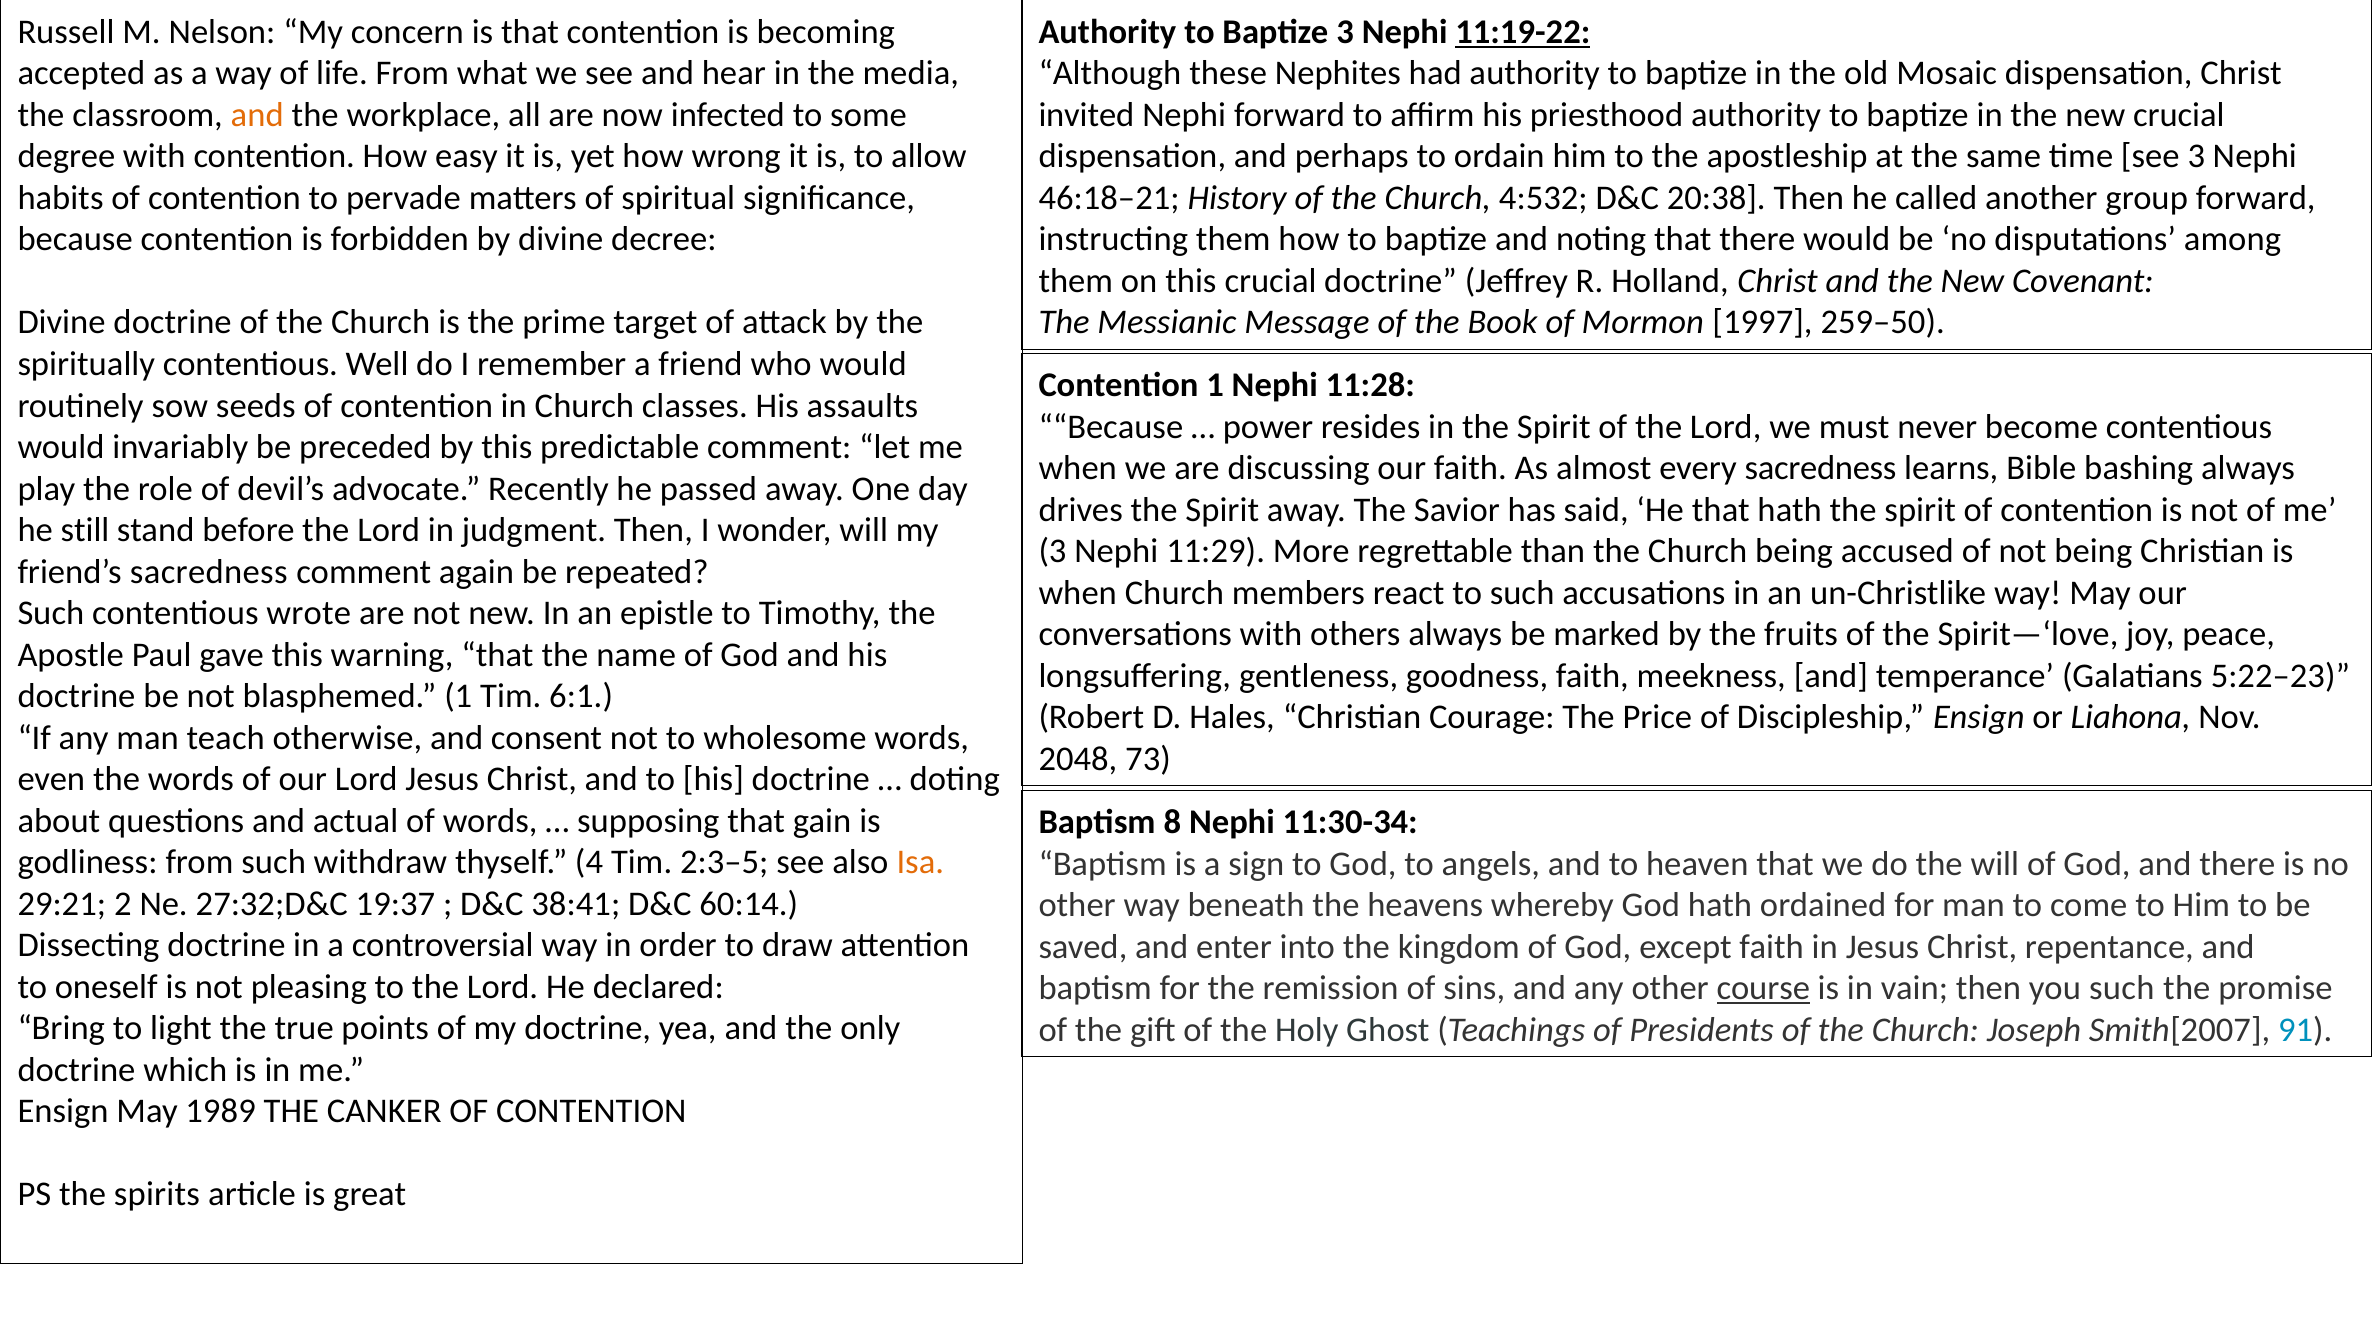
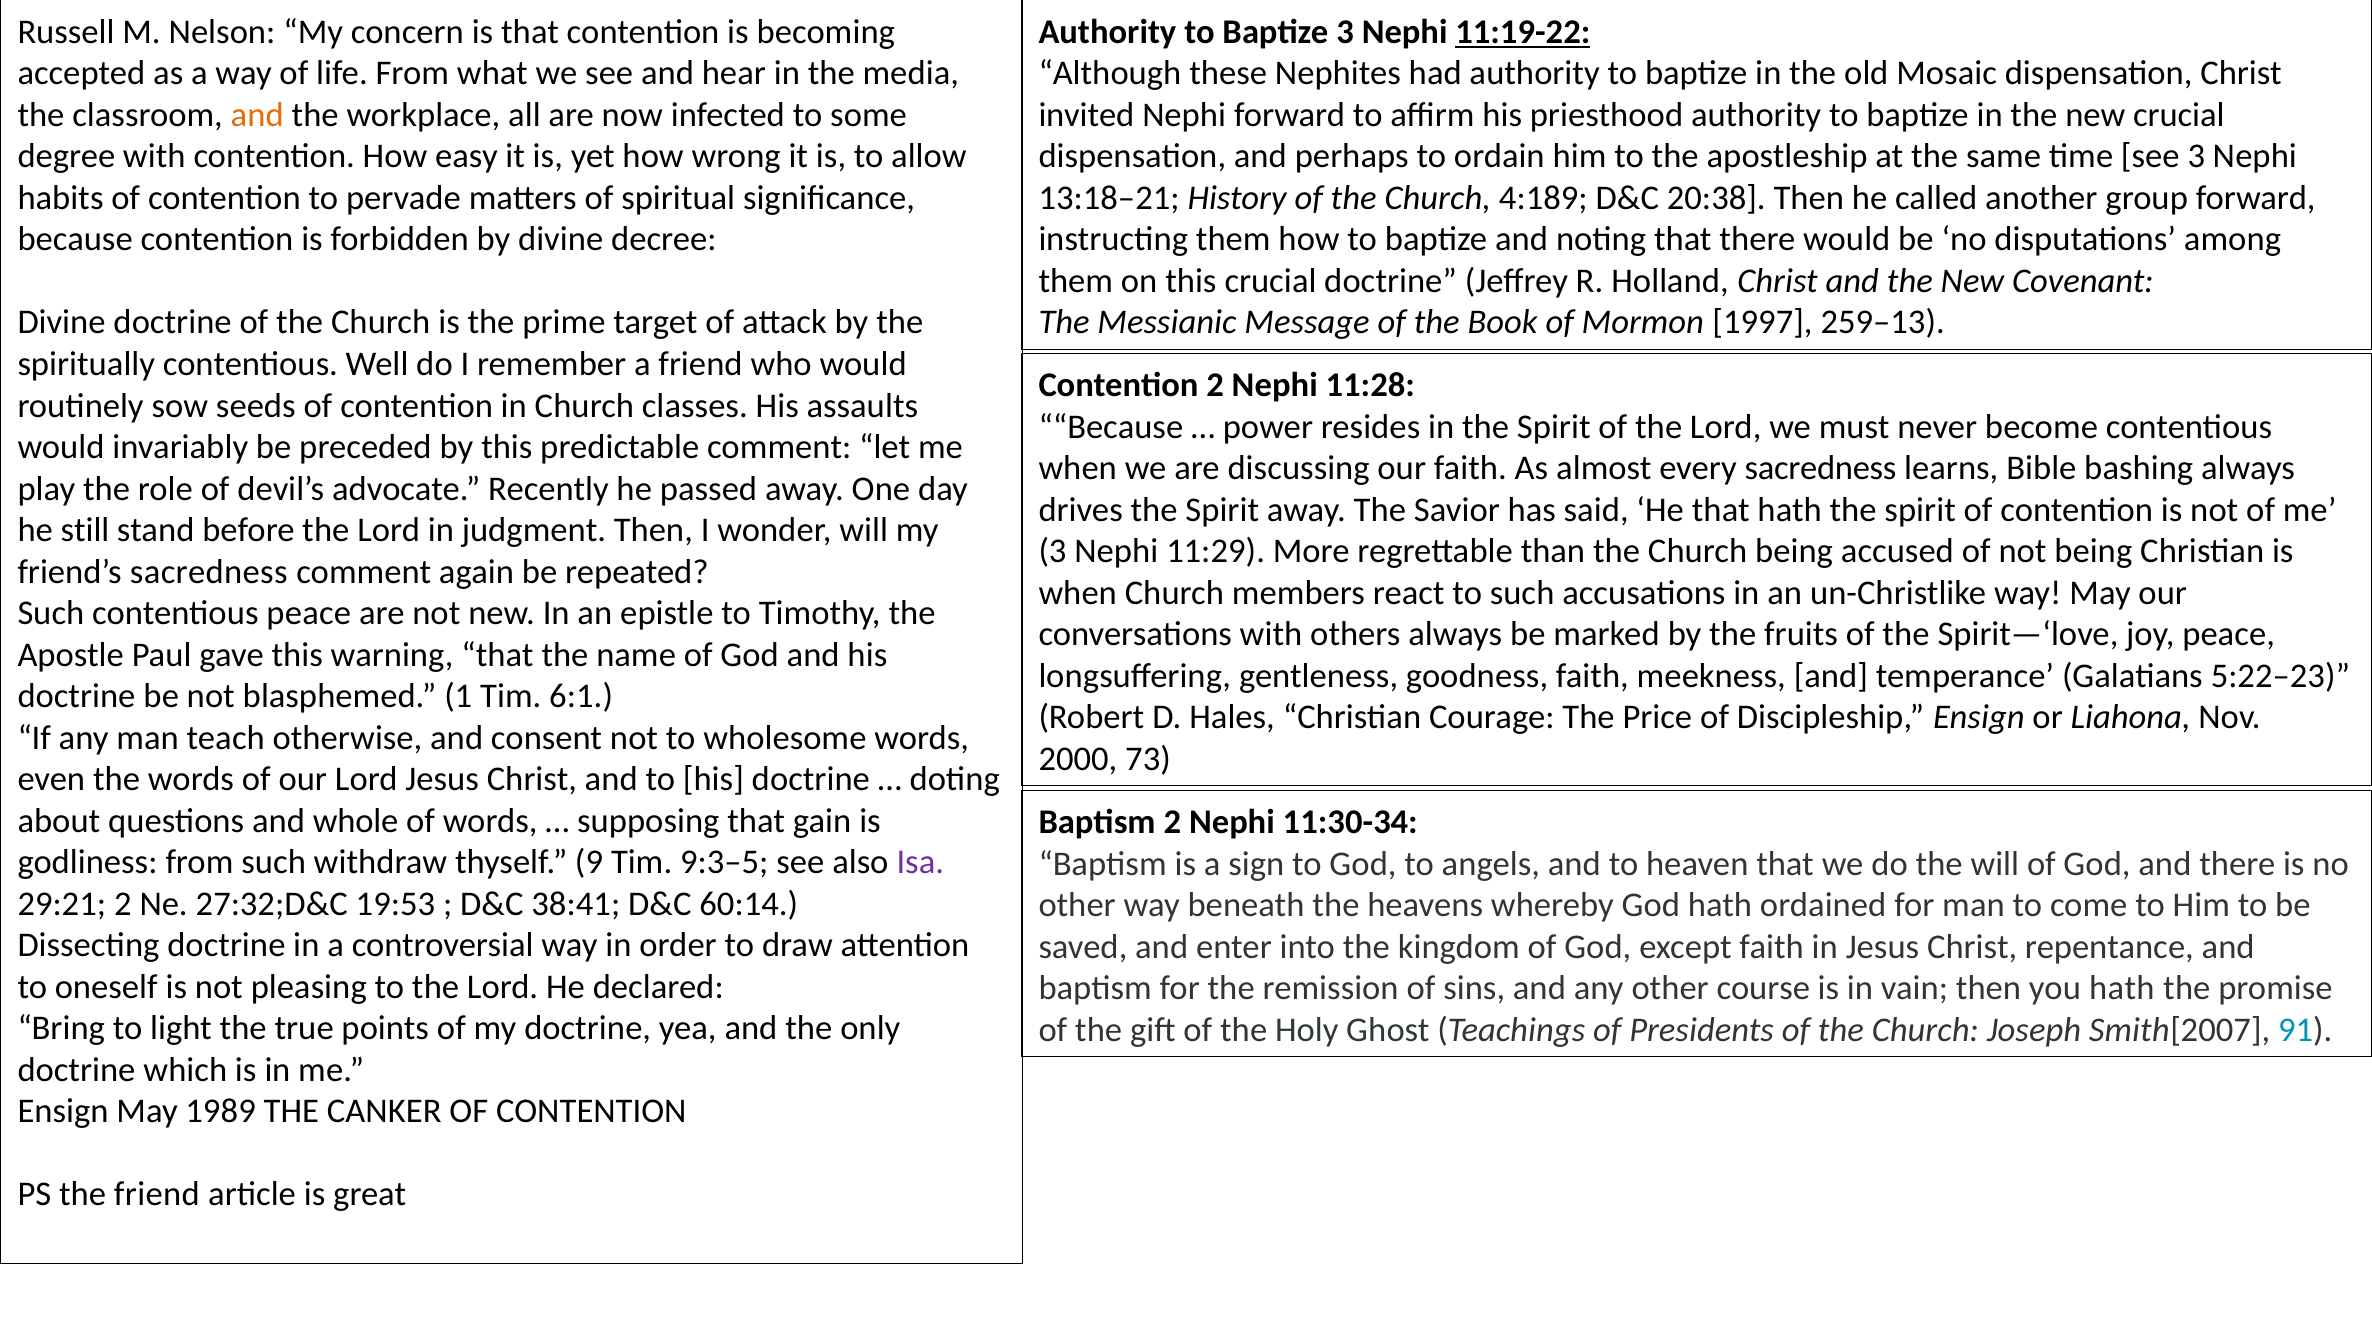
46:18–21: 46:18–21 -> 13:18–21
4:532: 4:532 -> 4:189
259–50: 259–50 -> 259–13
Contention 1: 1 -> 2
contentious wrote: wrote -> peace
2048: 2048 -> 2000
actual: actual -> whole
Baptism 8: 8 -> 2
4: 4 -> 9
2:3–5: 2:3–5 -> 9:3–5
Isa colour: orange -> purple
19:37: 19:37 -> 19:53
course underline: present -> none
you such: such -> hath
the spirits: spirits -> friend
